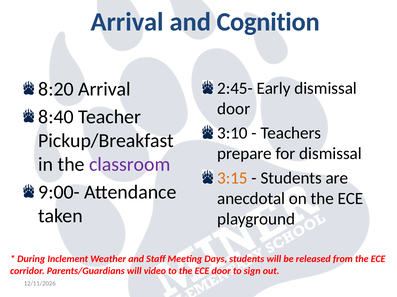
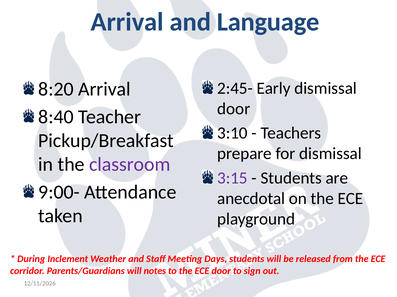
Cognition: Cognition -> Language
3:15 colour: orange -> purple
video: video -> notes
